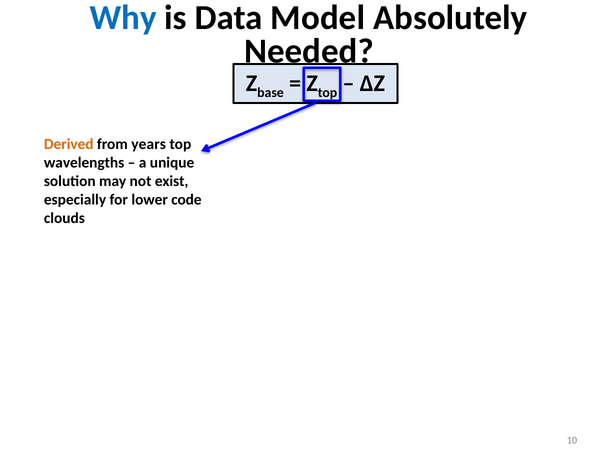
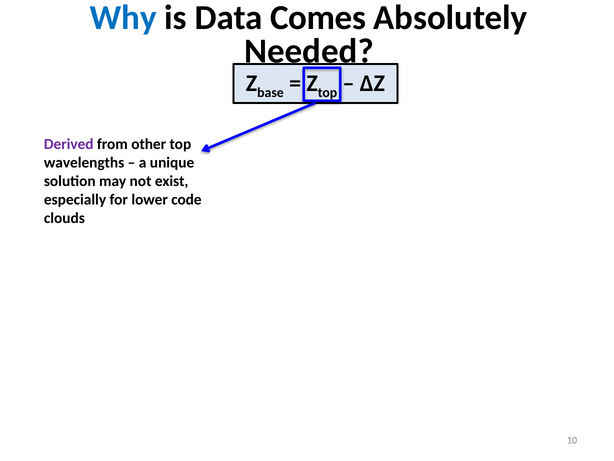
Model: Model -> Comes
Derived colour: orange -> purple
years: years -> other
